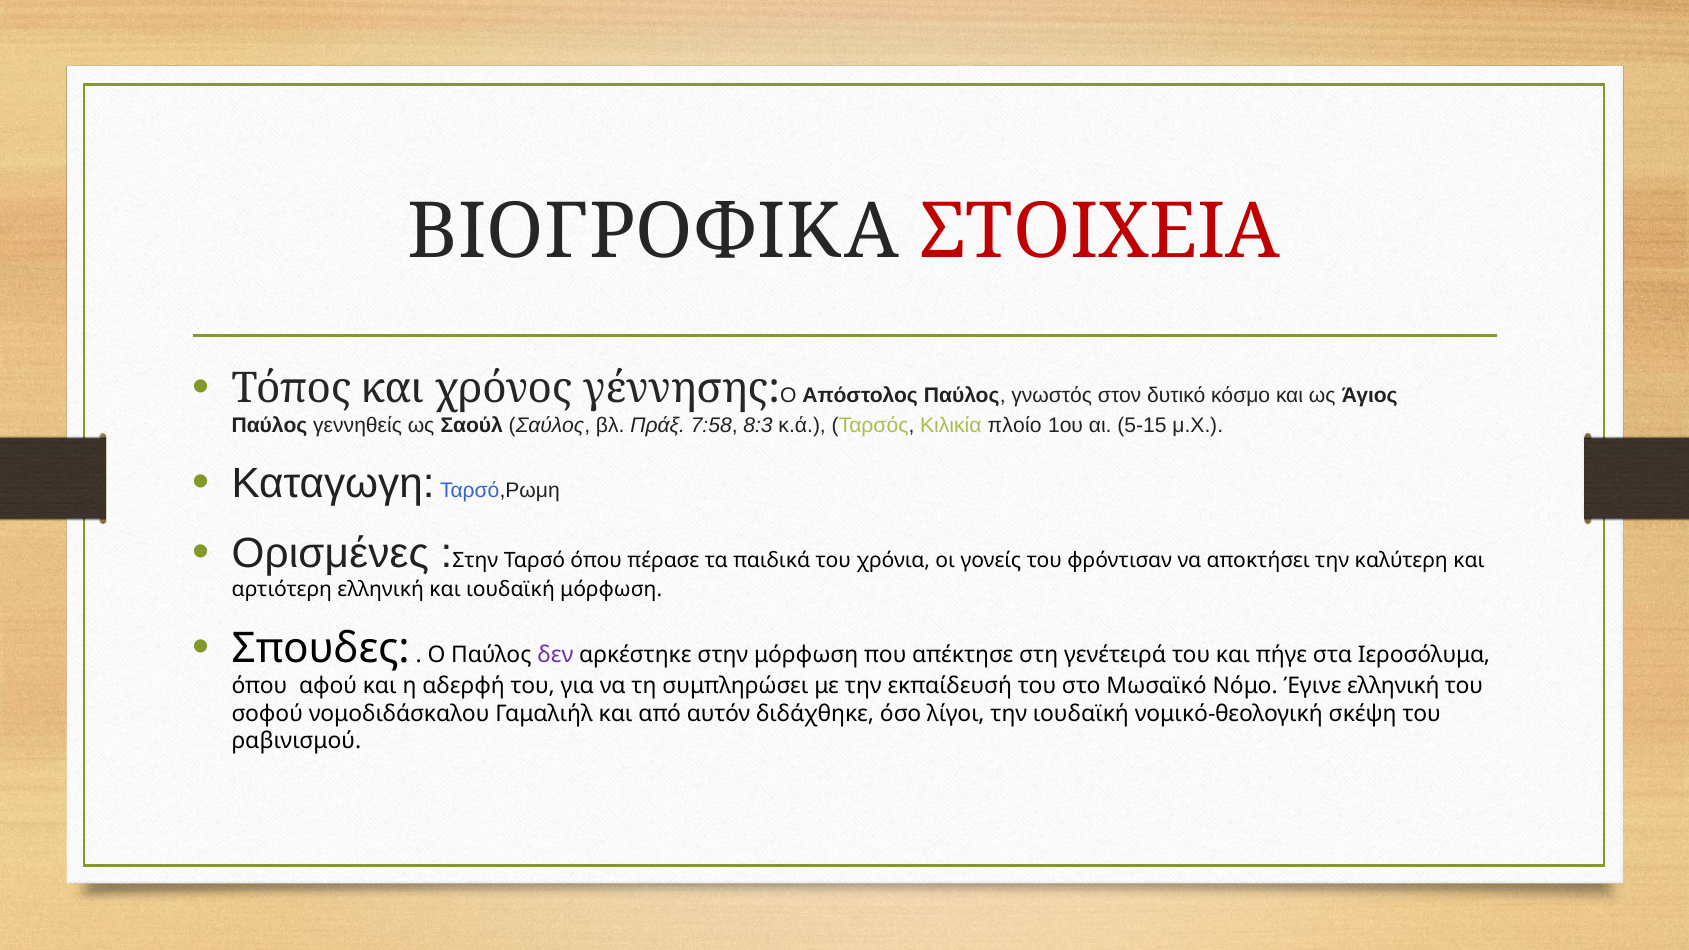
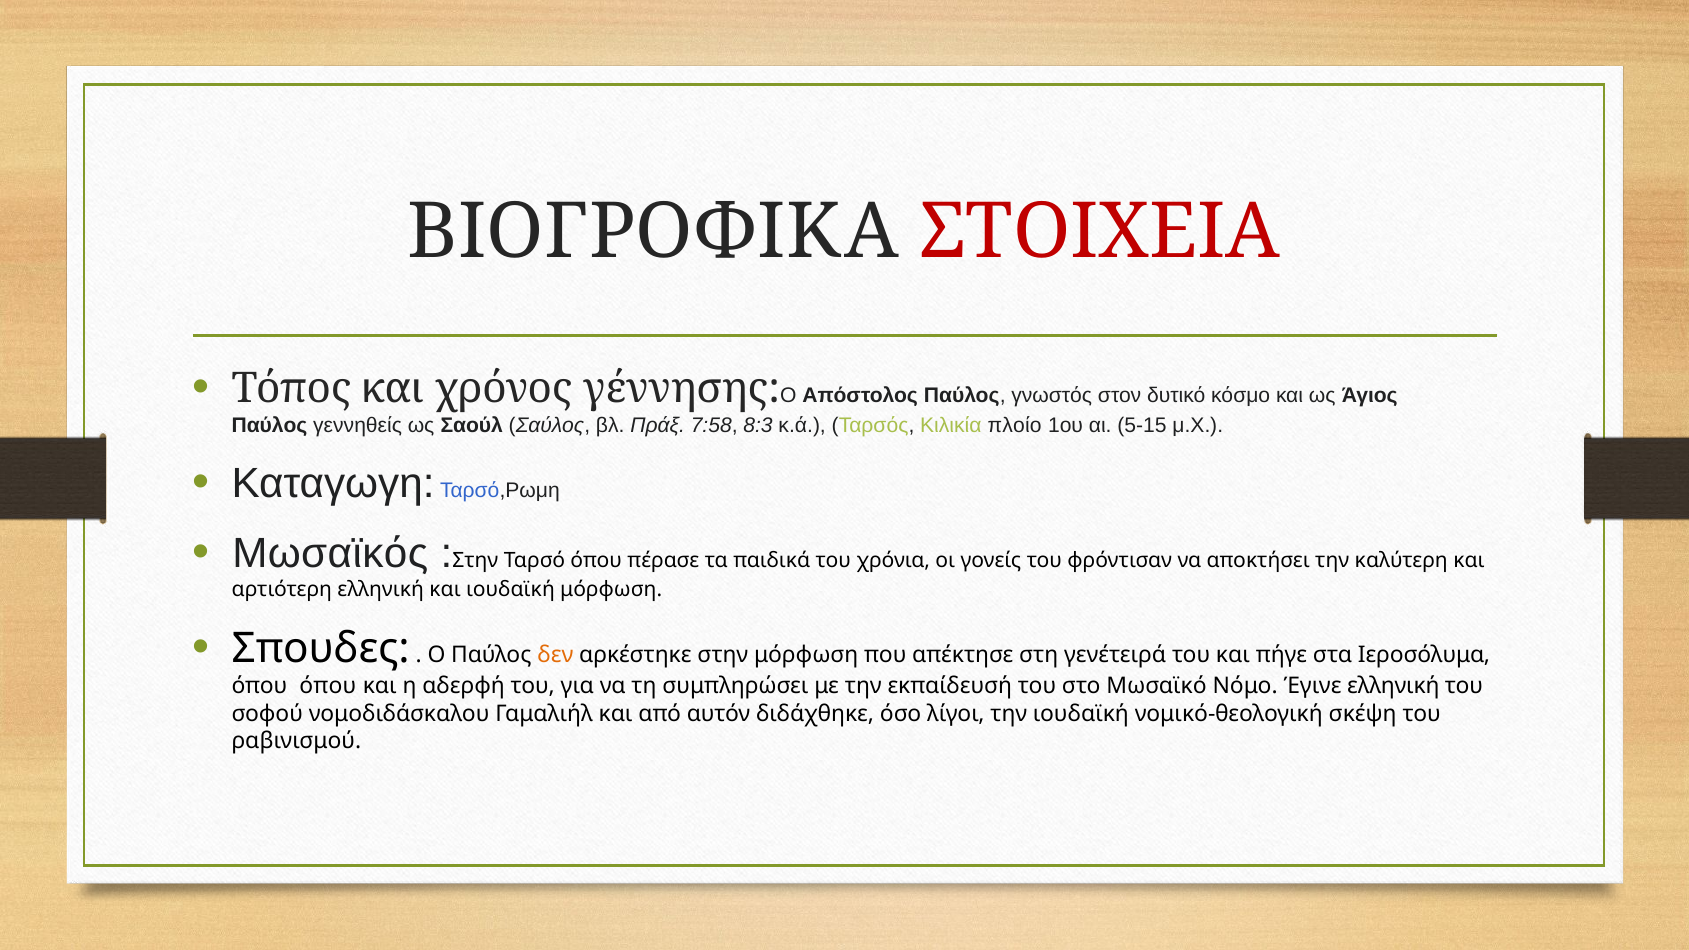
Ορισμένες: Ορισμένες -> Μωσαϊκός
δεν colour: purple -> orange
όπου αφού: αφού -> όπου
